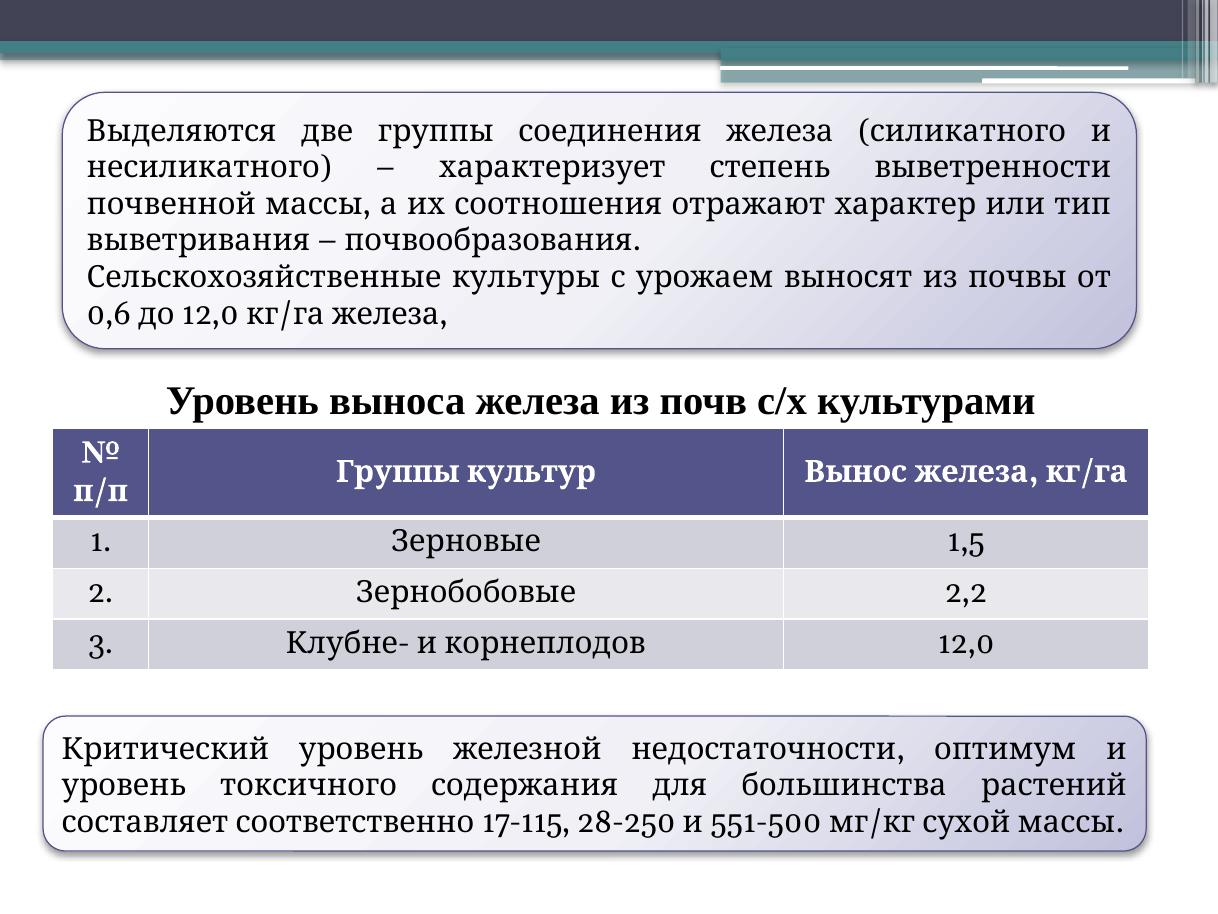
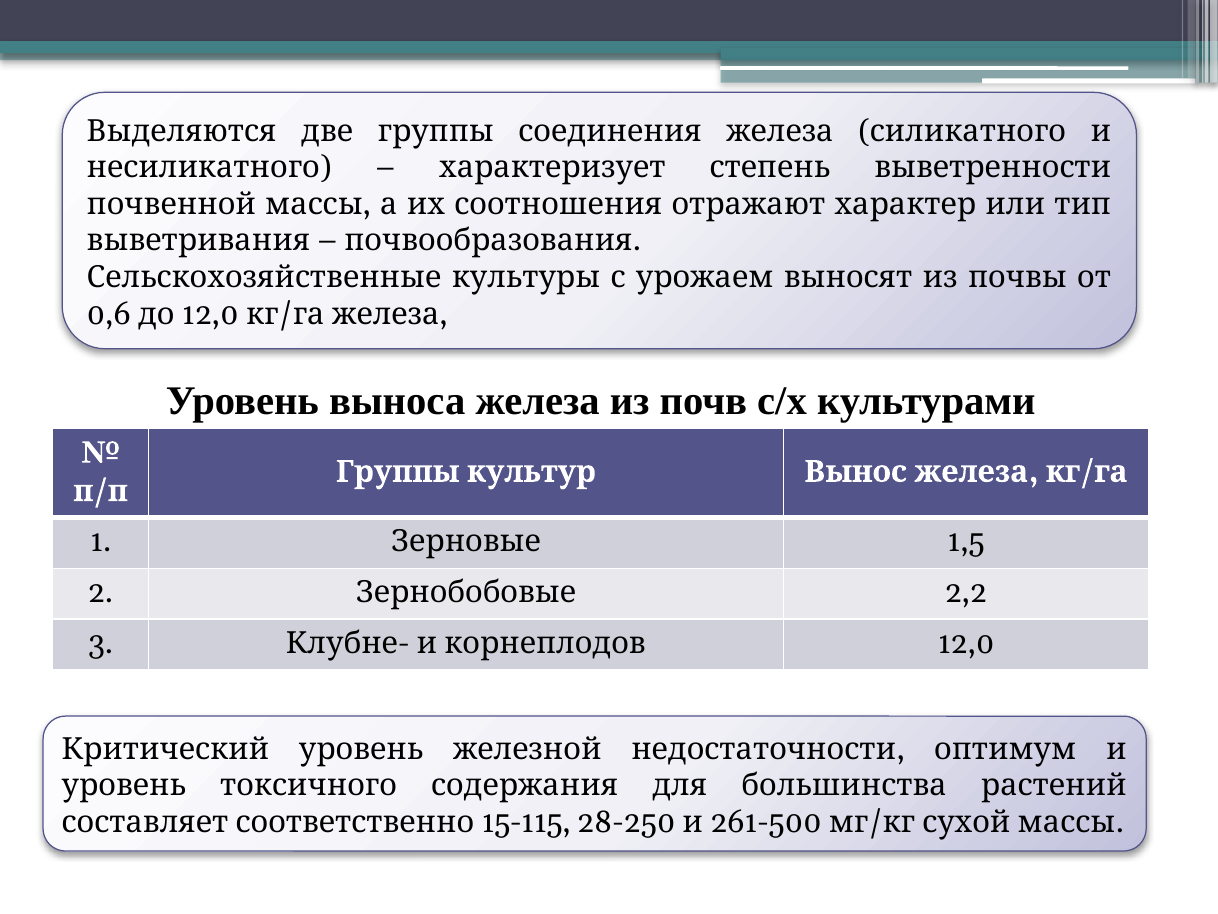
17-115: 17-115 -> 15-115
551-500: 551-500 -> 261-500
